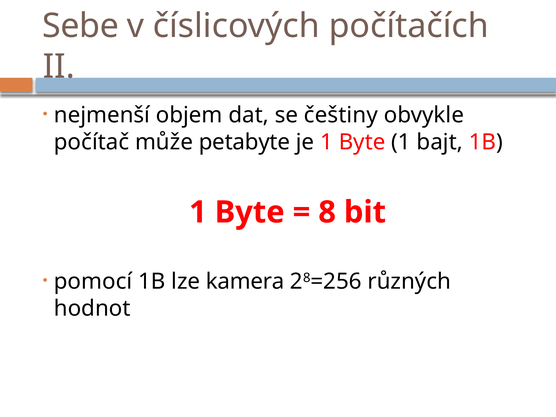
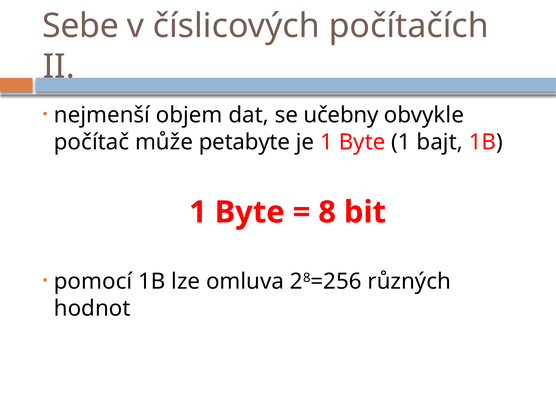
češtiny: češtiny -> učebny
kamera: kamera -> omluva
